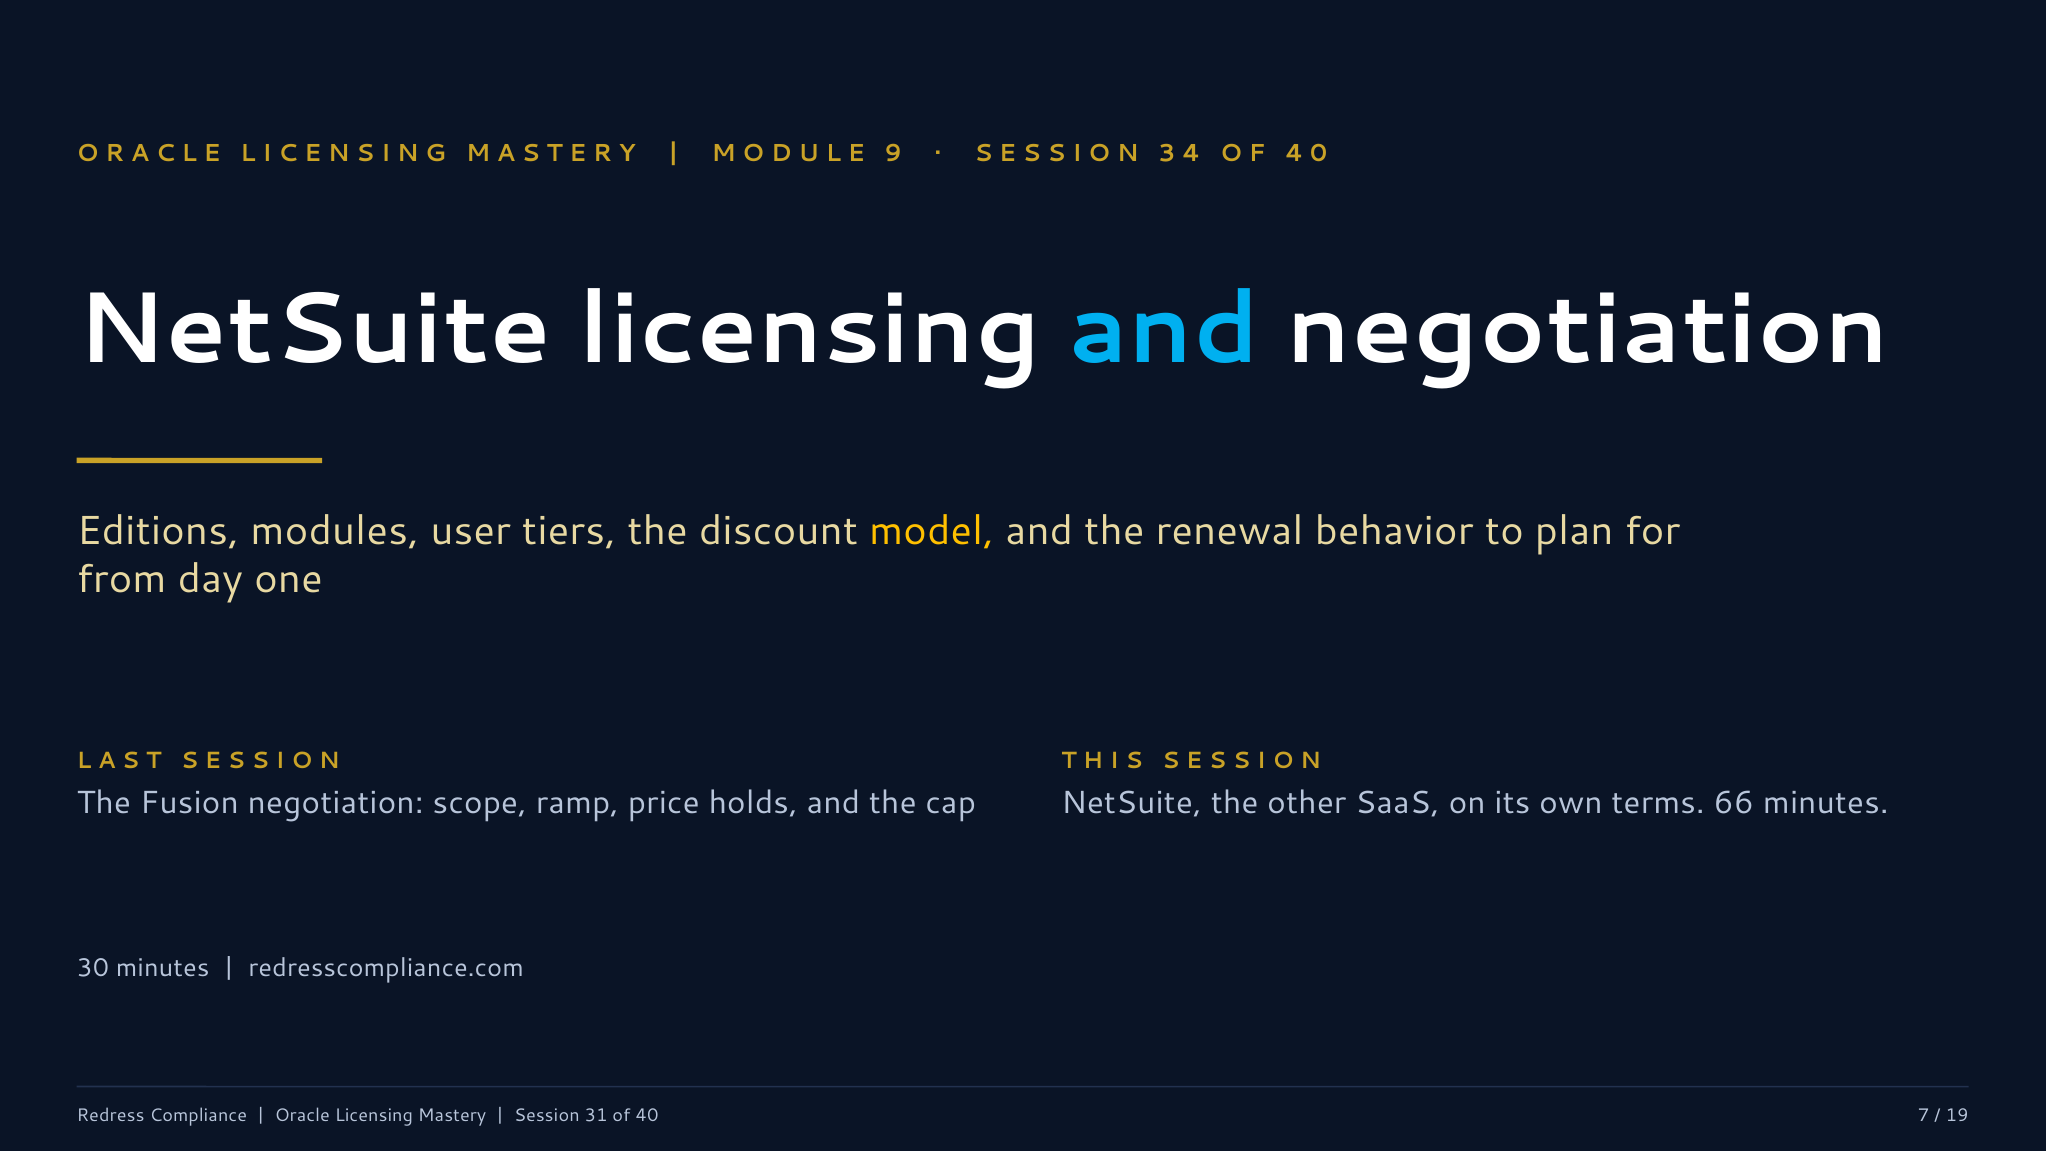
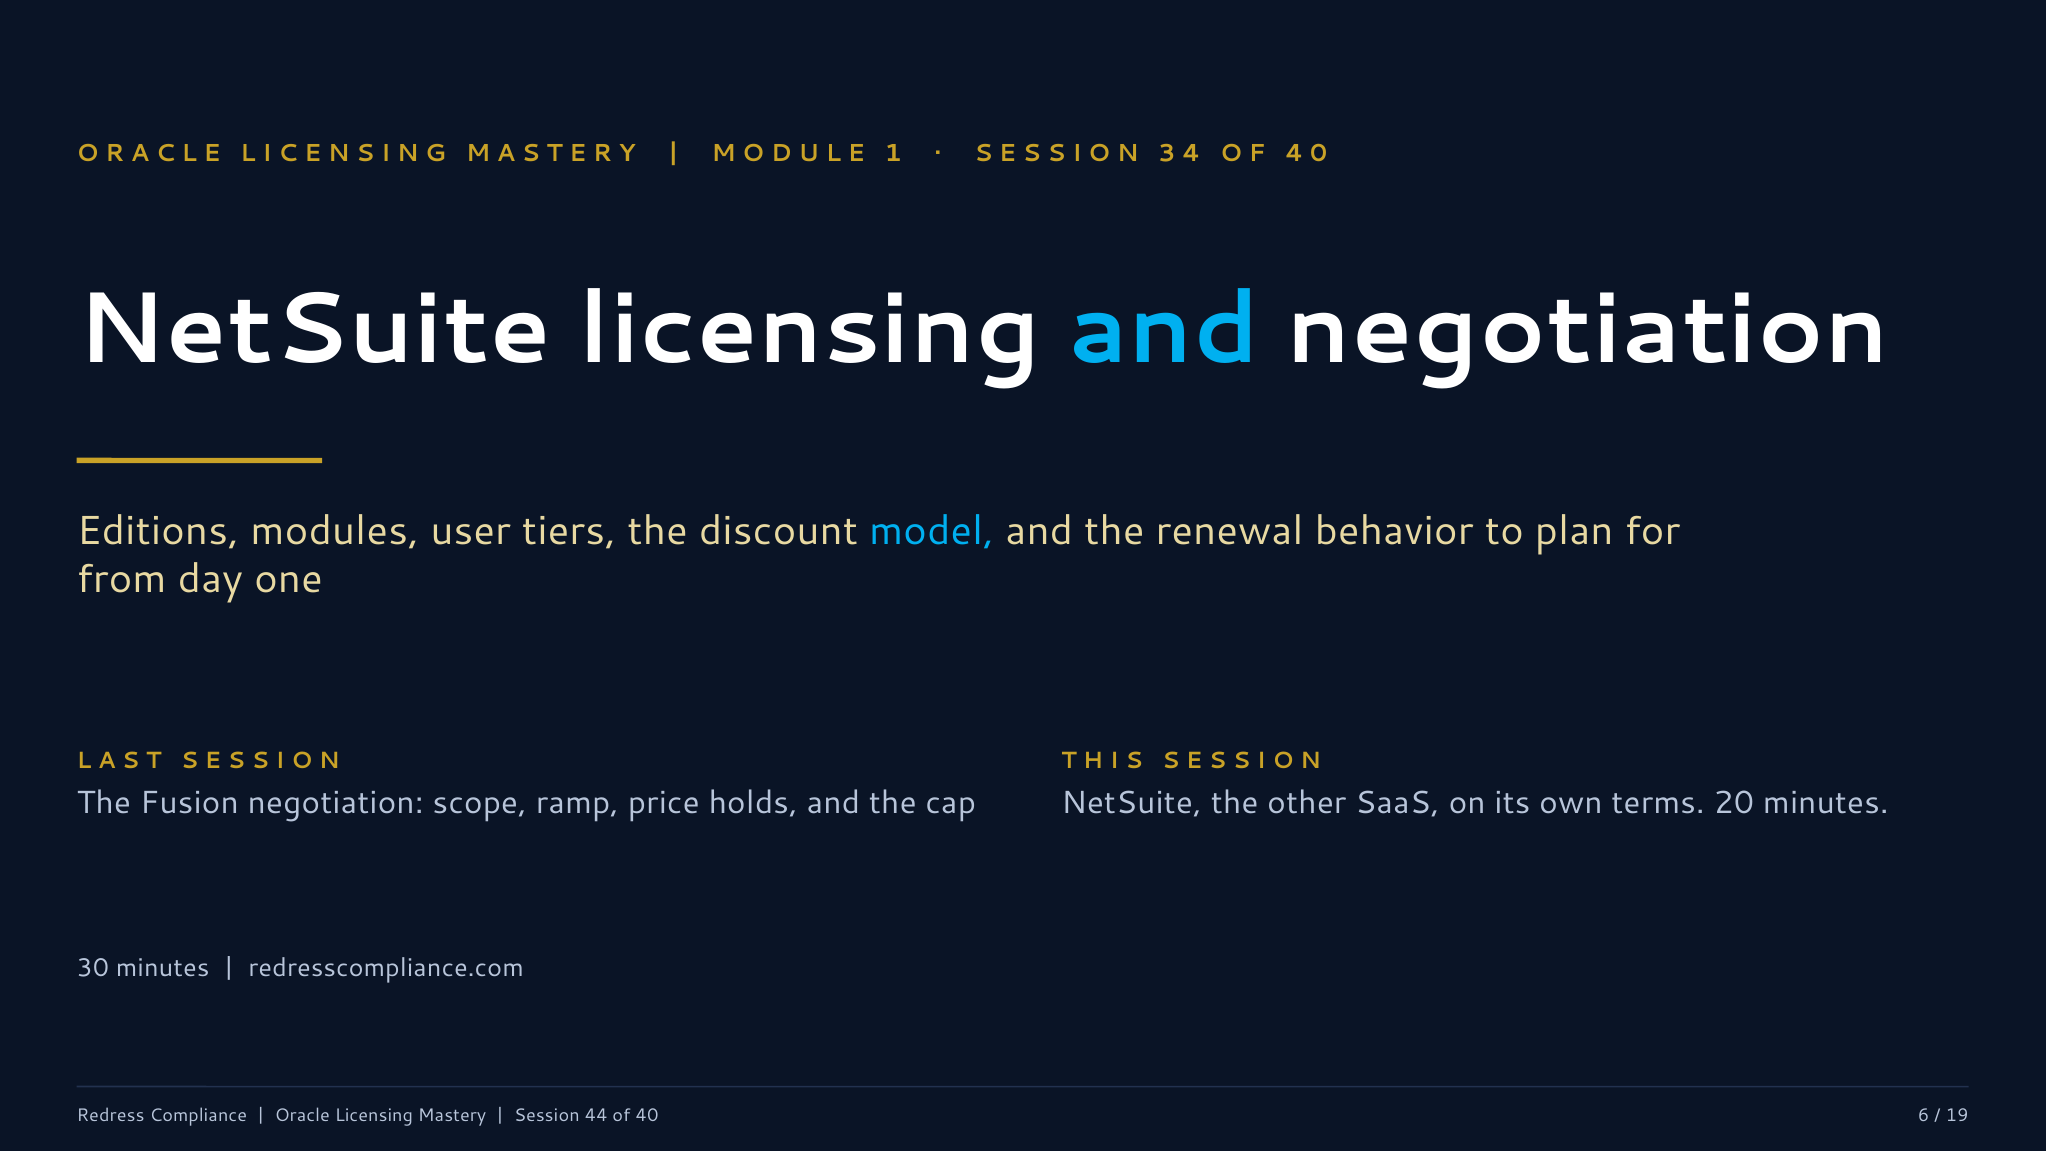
9: 9 -> 1
model colour: yellow -> light blue
66: 66 -> 20
31: 31 -> 44
7: 7 -> 6
